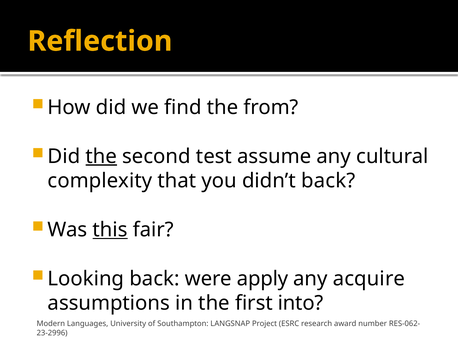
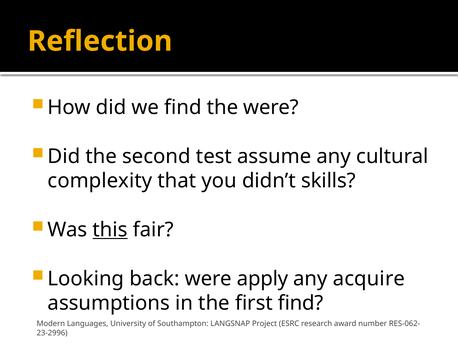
the from: from -> were
the at (101, 156) underline: present -> none
didn’t back: back -> skills
first into: into -> find
